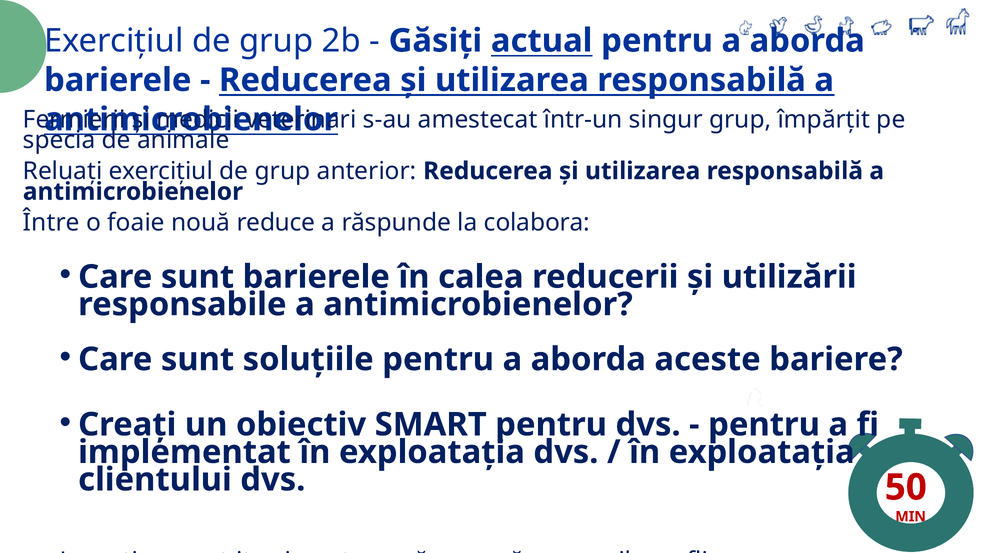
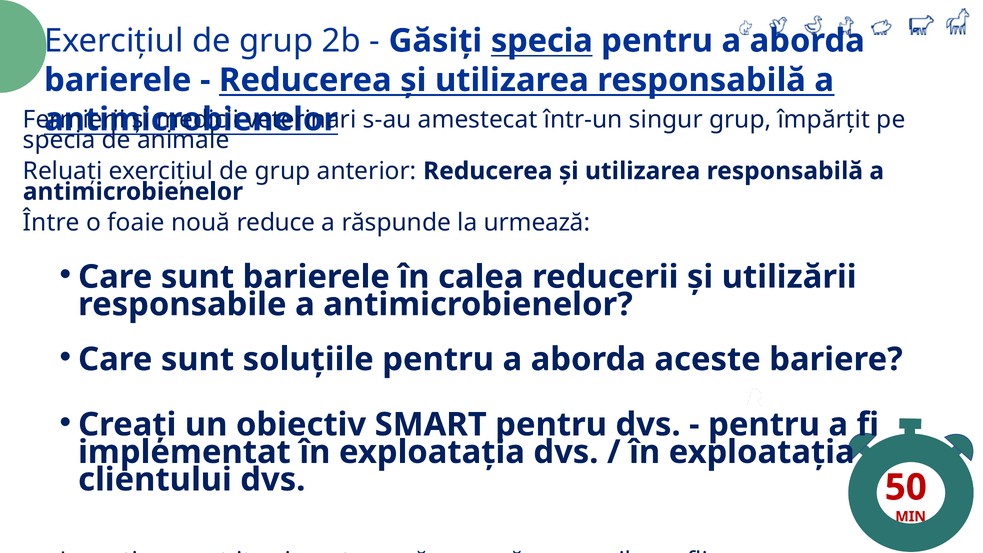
Găsiți actual: actual -> specia
colabora: colabora -> urmează
